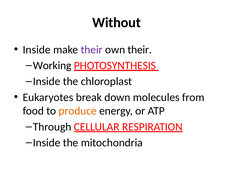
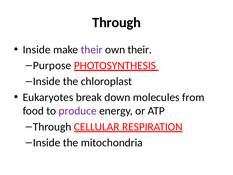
Without at (117, 23): Without -> Through
Working: Working -> Purpose
produce colour: orange -> purple
